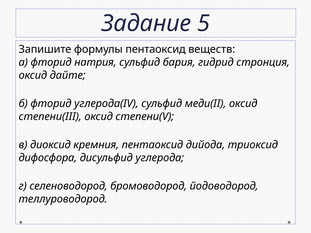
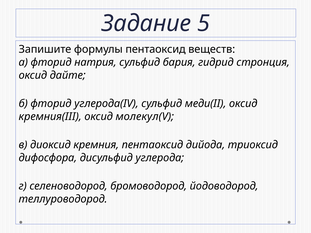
степени(III: степени(III -> кремния(III
степени(V: степени(V -> молекул(V
